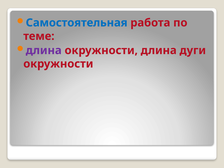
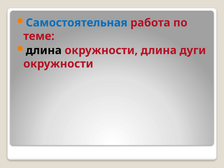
длина at (44, 50) colour: purple -> black
